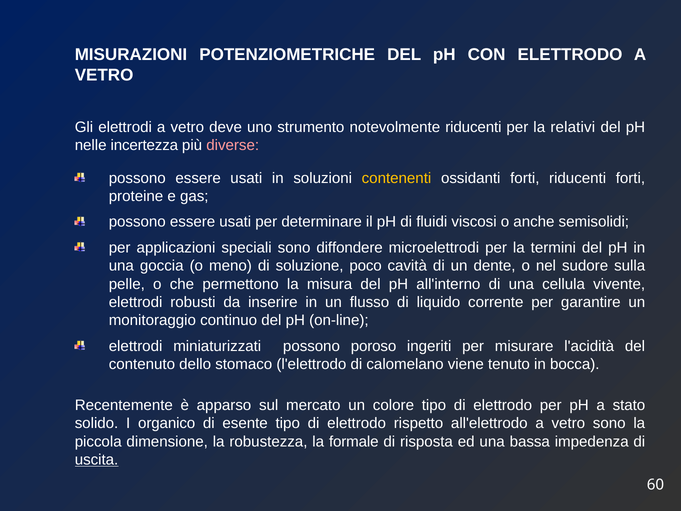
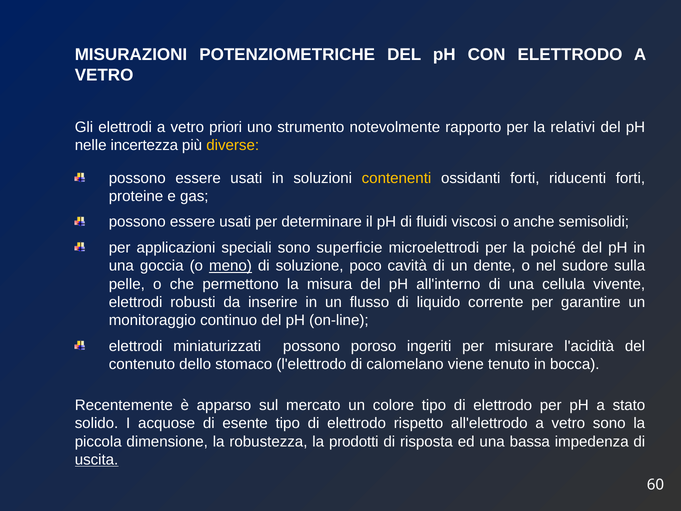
deve: deve -> priori
notevolmente riducenti: riducenti -> rapporto
diverse colour: pink -> yellow
diffondere: diffondere -> superficie
termini: termini -> poiché
meno underline: none -> present
organico: organico -> acquose
formale: formale -> prodotti
